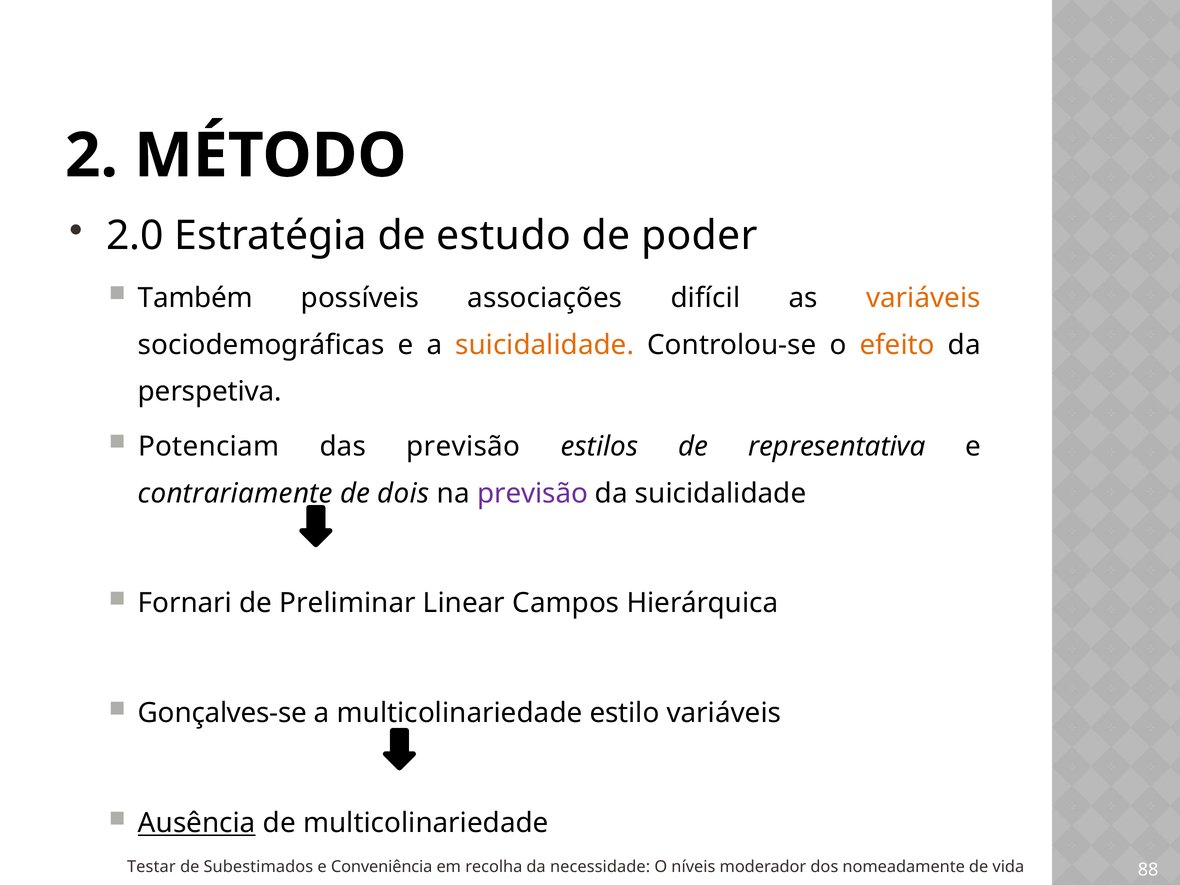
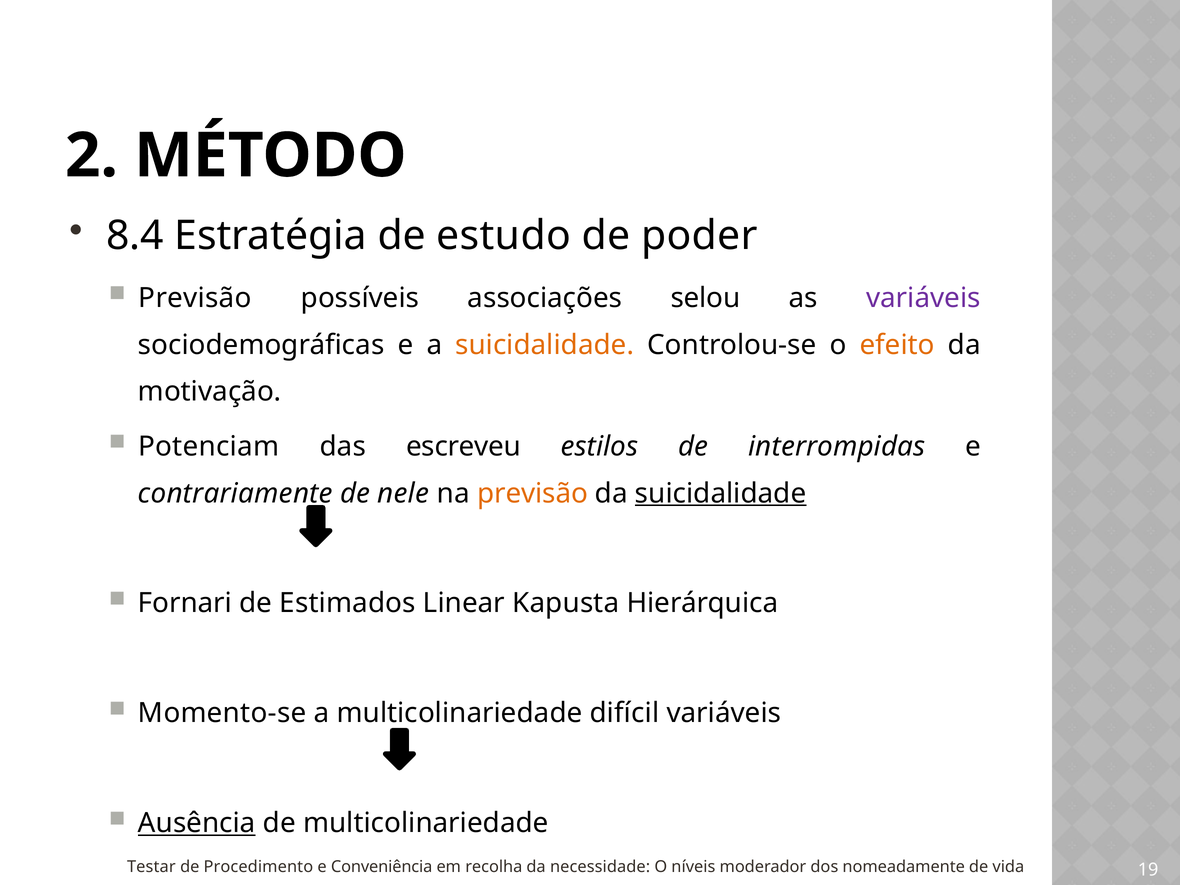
2.0: 2.0 -> 8.4
Também at (195, 298): Também -> Previsão
difícil: difícil -> selou
variáveis at (923, 298) colour: orange -> purple
perspetiva: perspetiva -> motivação
das previsão: previsão -> escreveu
representativa: representativa -> interrompidas
dois: dois -> nele
previsão at (533, 493) colour: purple -> orange
suicidalidade at (721, 493) underline: none -> present
Preliminar: Preliminar -> Estimados
Campos: Campos -> Kapusta
Gonçalves-se: Gonçalves-se -> Momento-se
estilo: estilo -> difícil
Subestimados: Subestimados -> Procedimento
88: 88 -> 19
